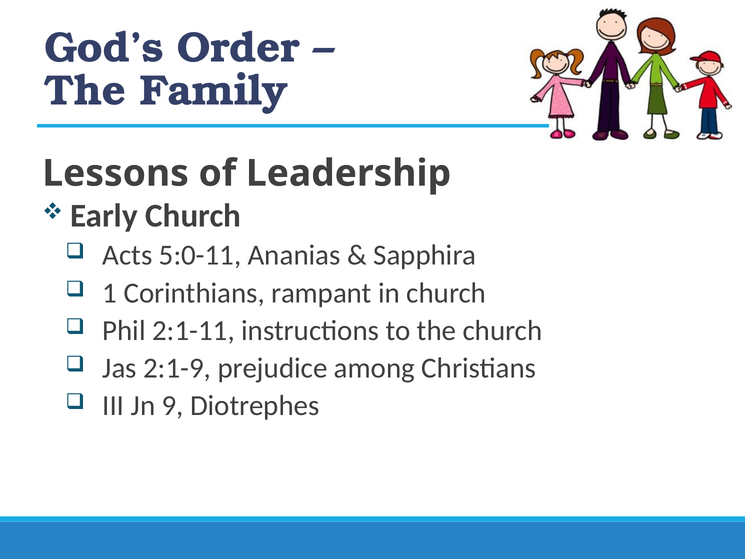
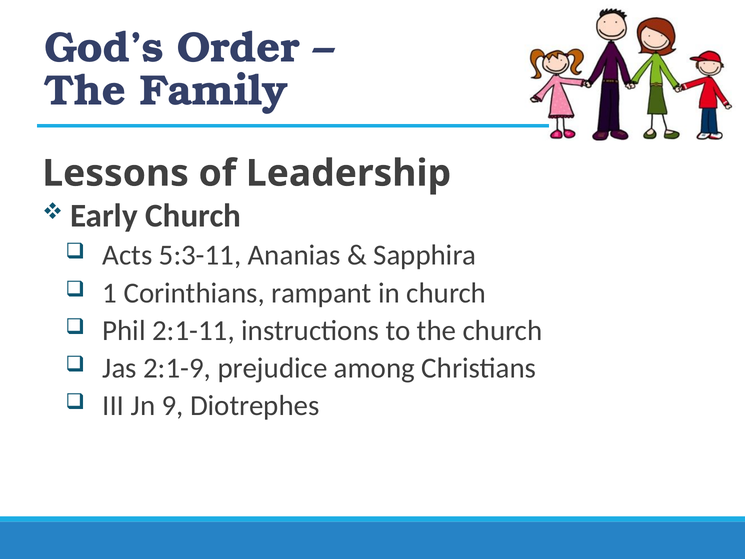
5:0-11: 5:0-11 -> 5:3-11
